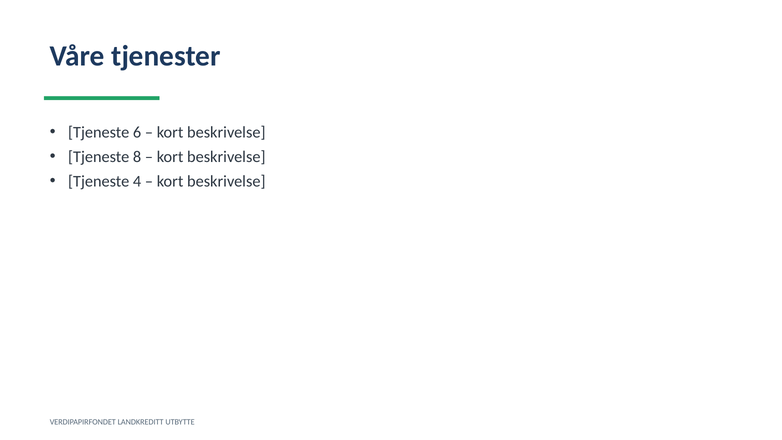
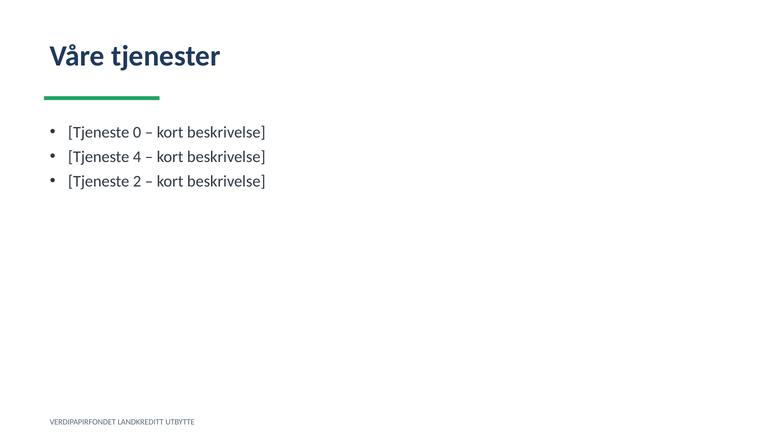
6: 6 -> 0
8: 8 -> 4
4: 4 -> 2
